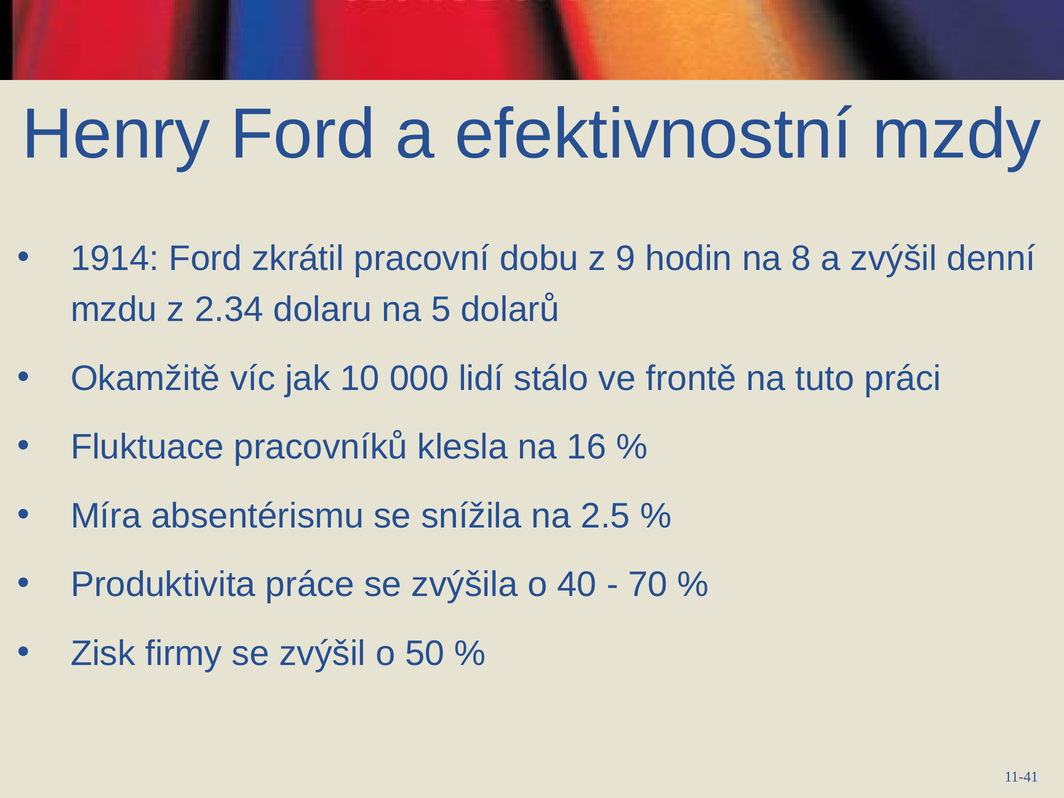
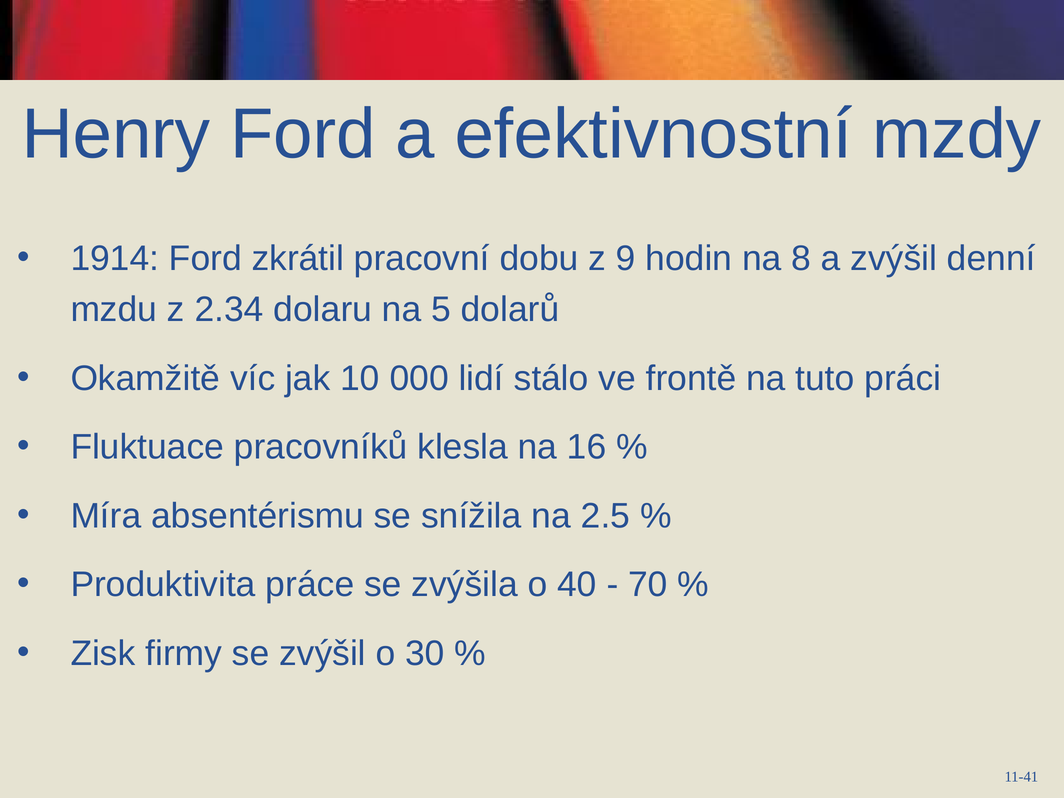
50: 50 -> 30
